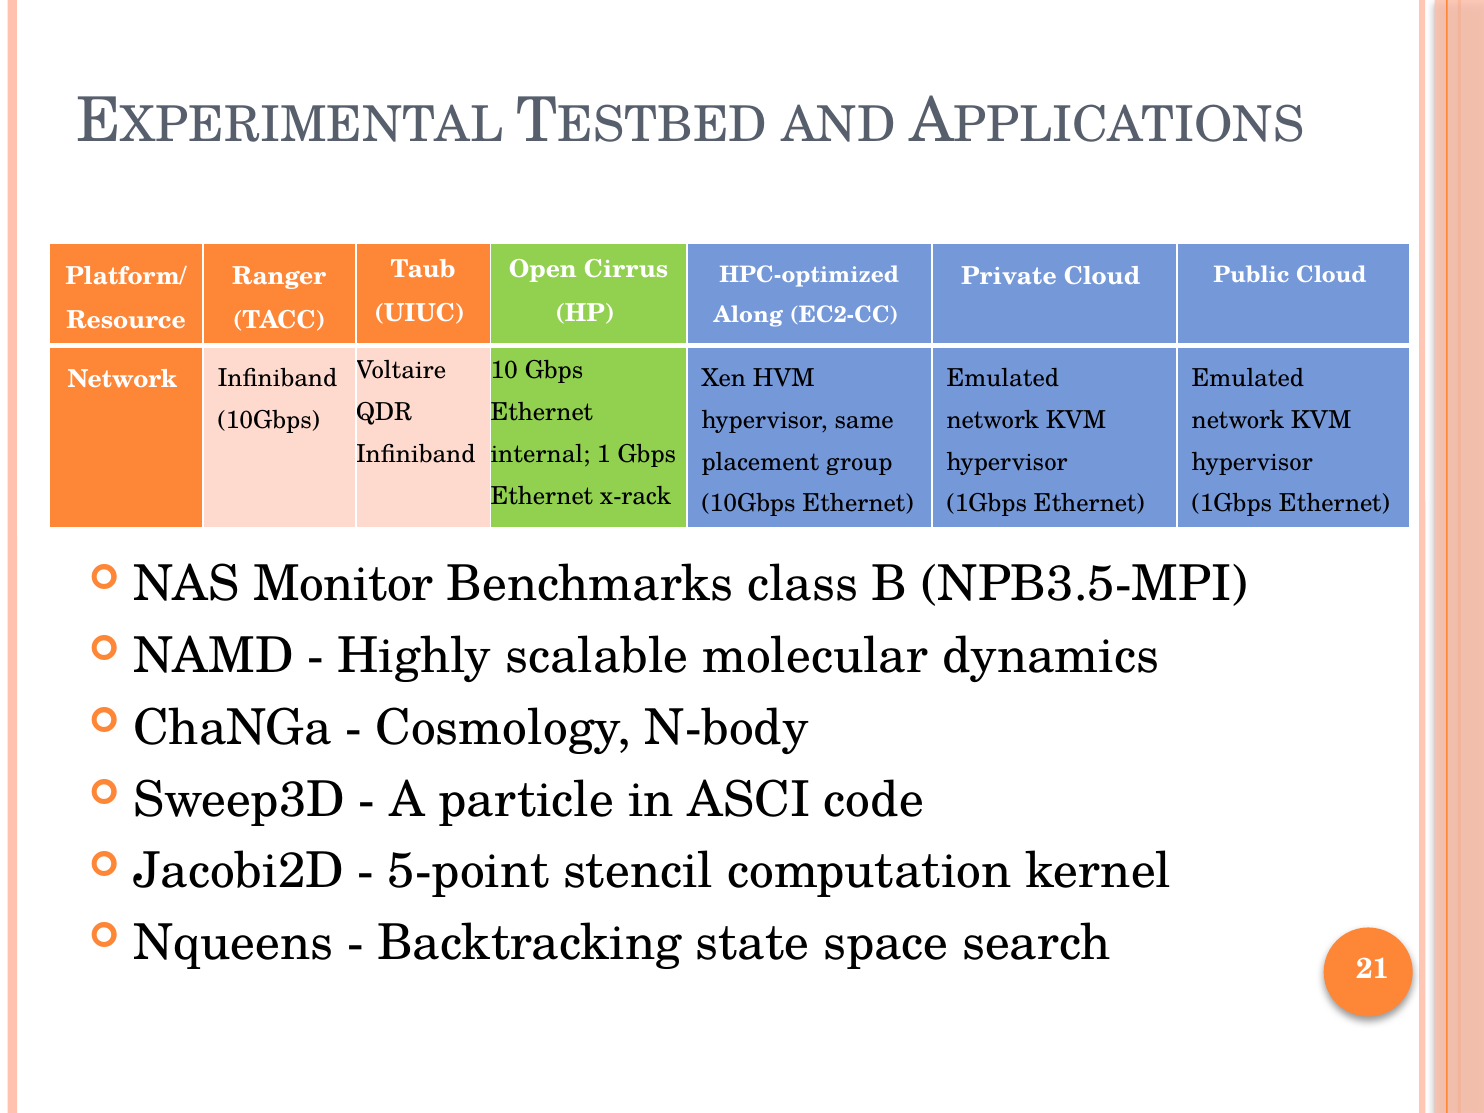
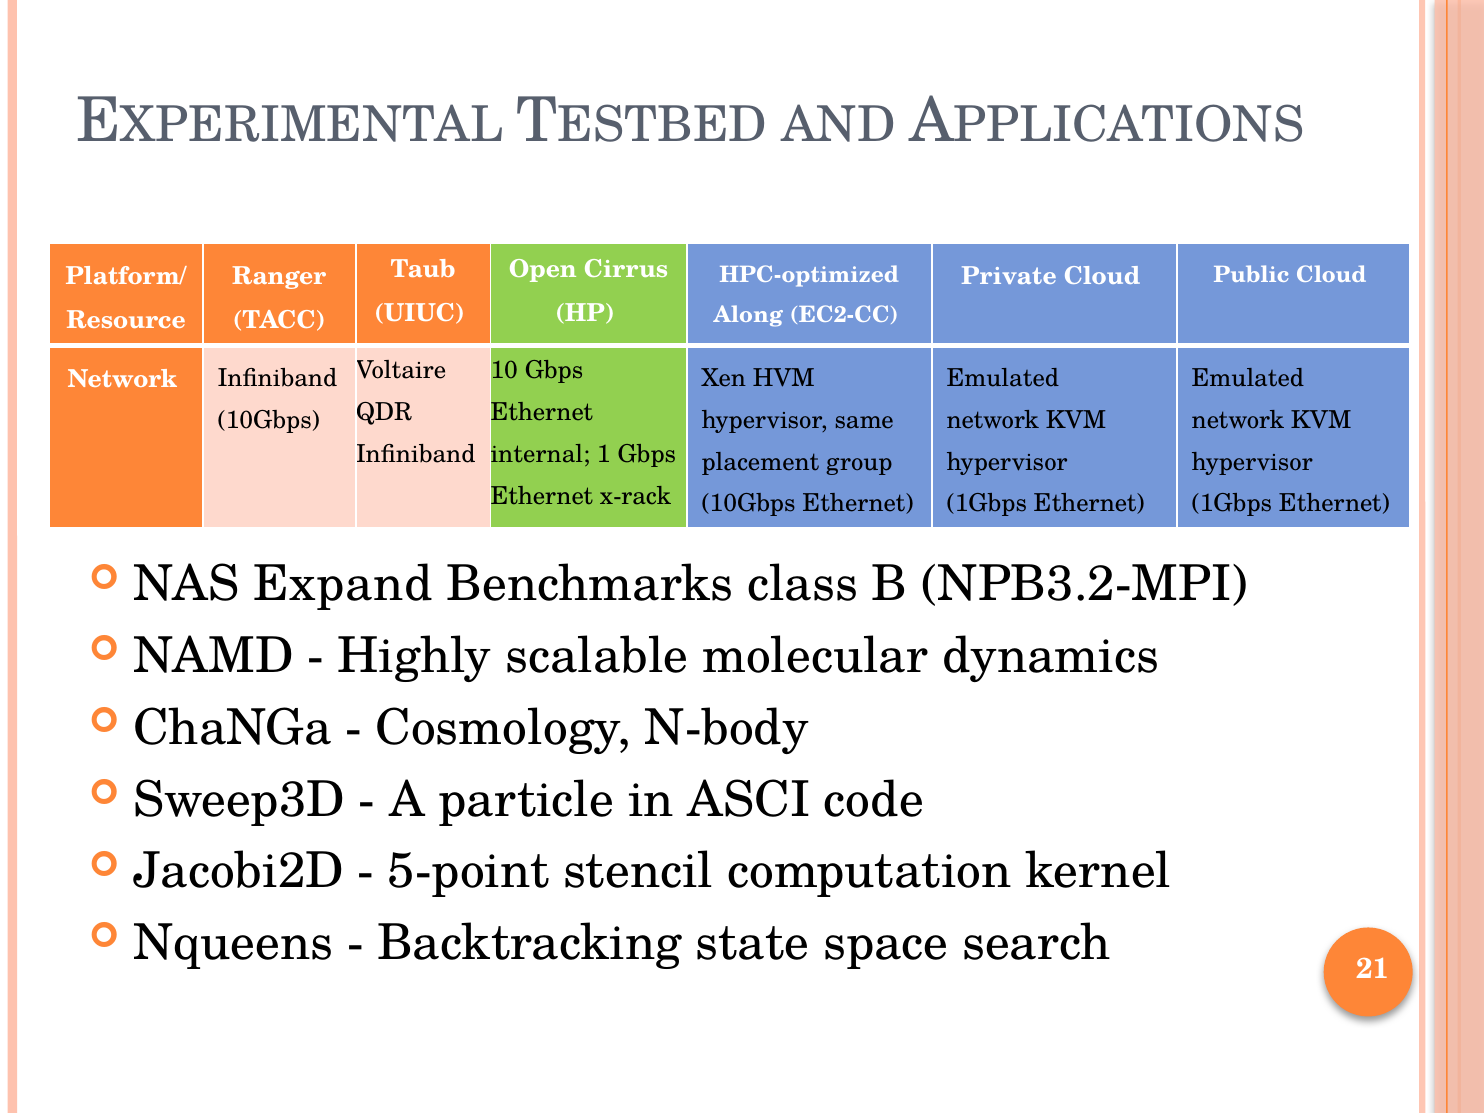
Monitor: Monitor -> Expand
NPB3.5-MPI: NPB3.5-MPI -> NPB3.2-MPI
